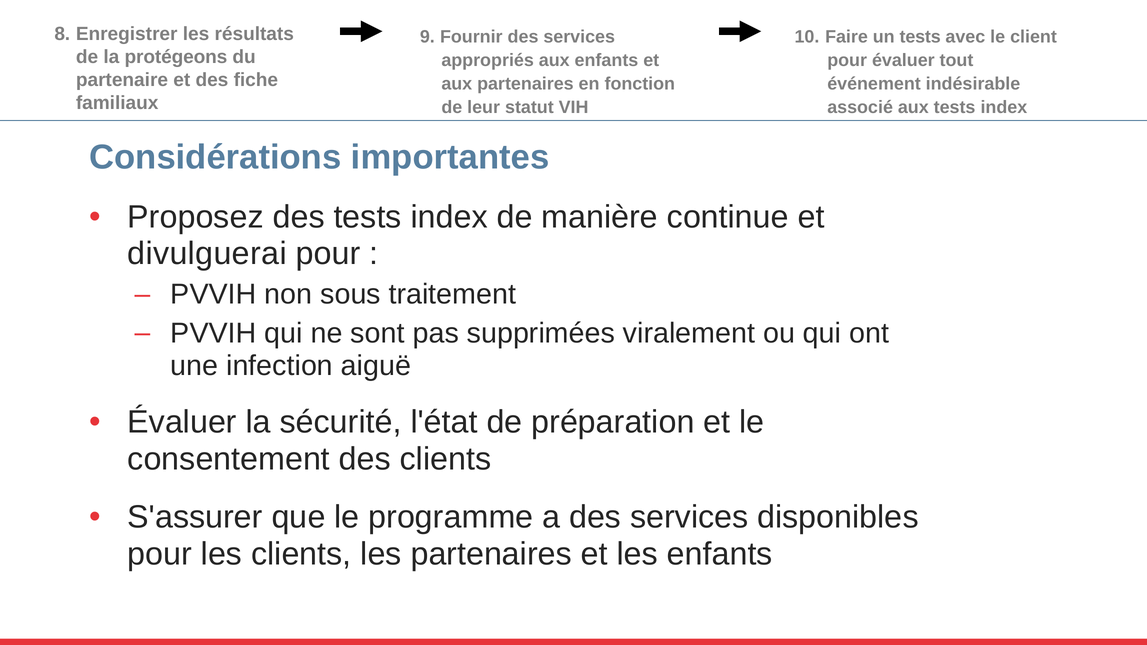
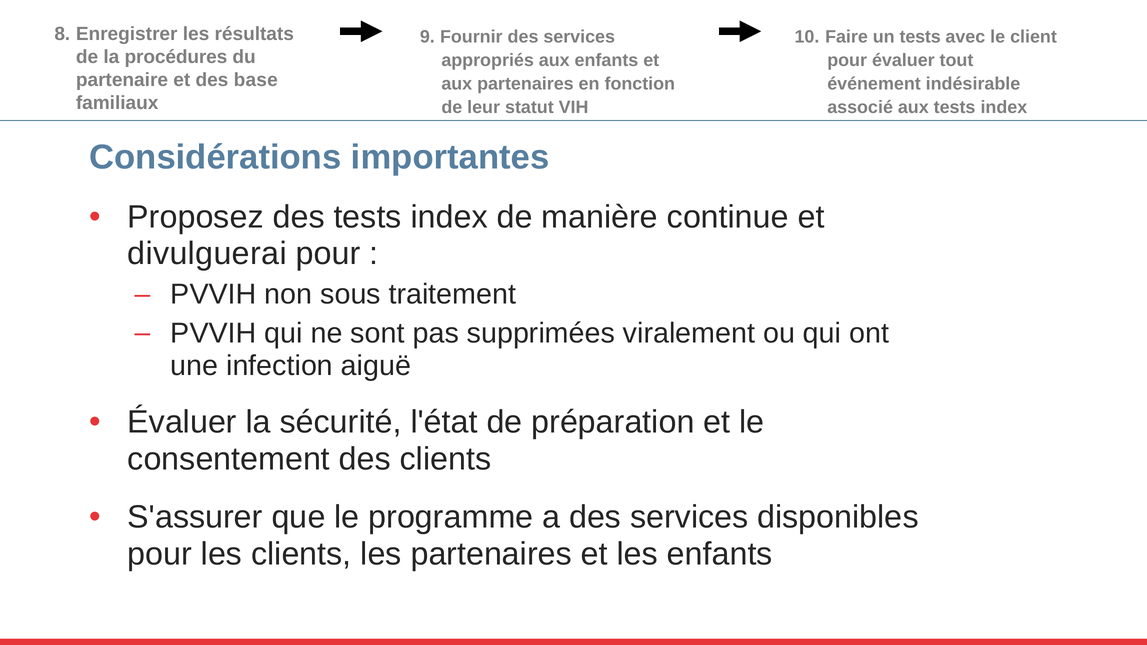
protégeons: protégeons -> procédures
fiche: fiche -> base
